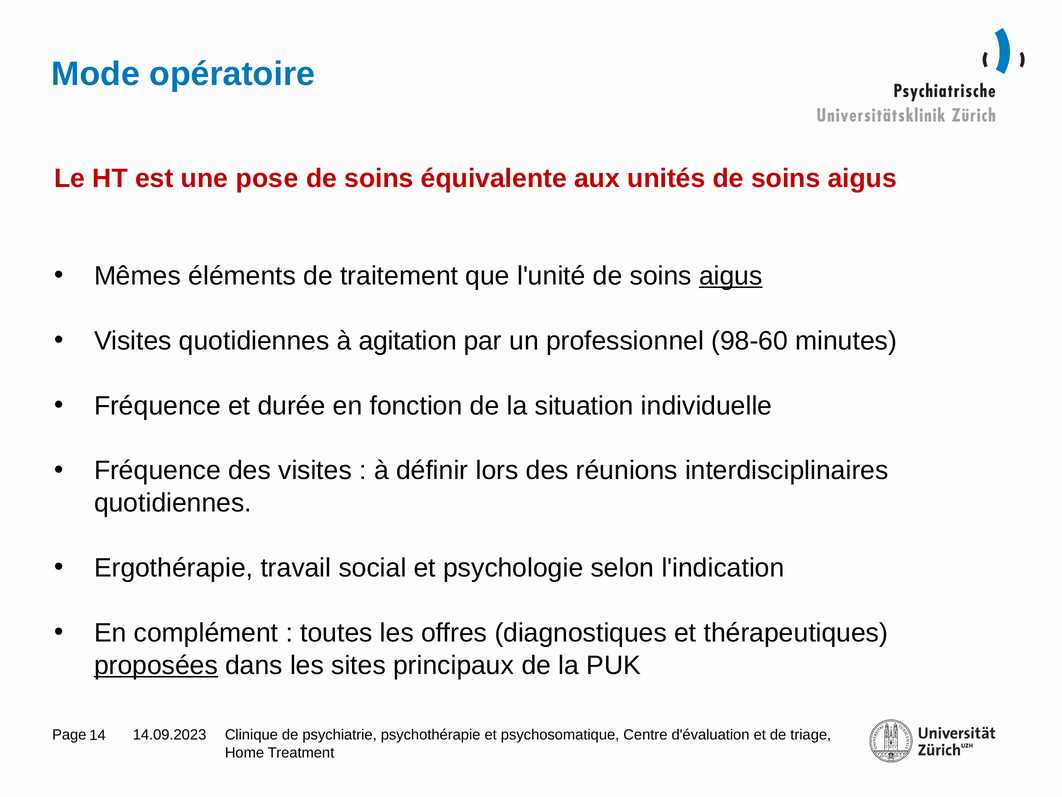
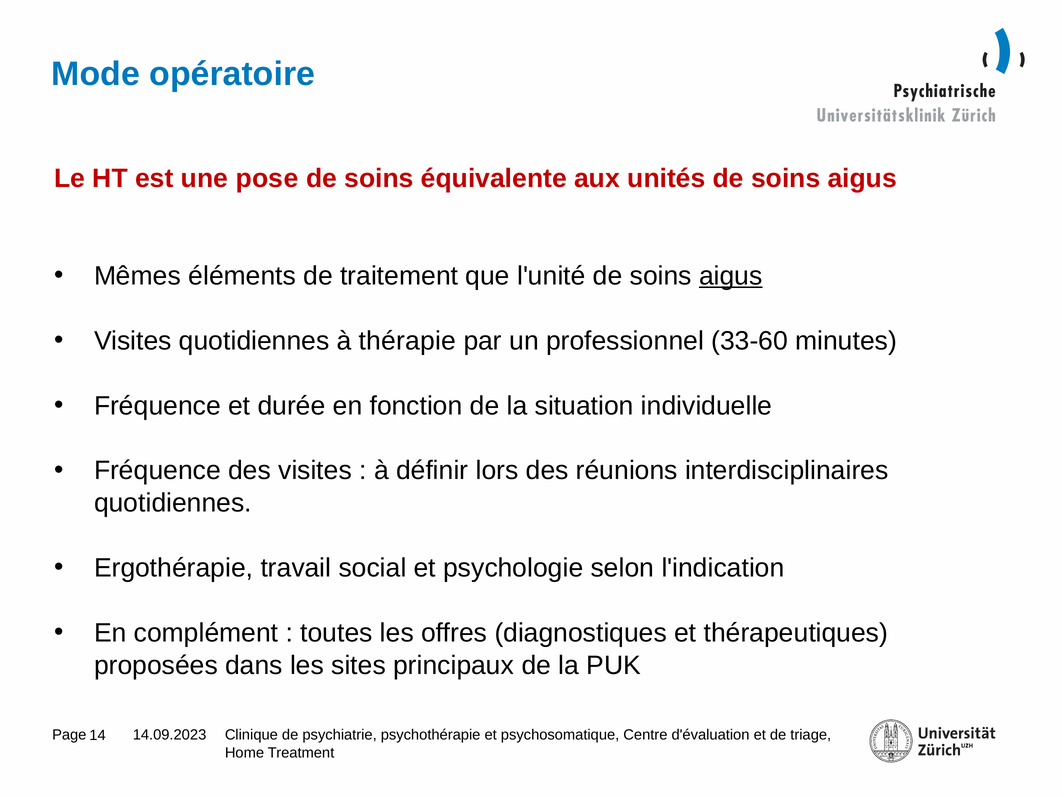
agitation: agitation -> thérapie
98-60: 98-60 -> 33-60
proposées underline: present -> none
